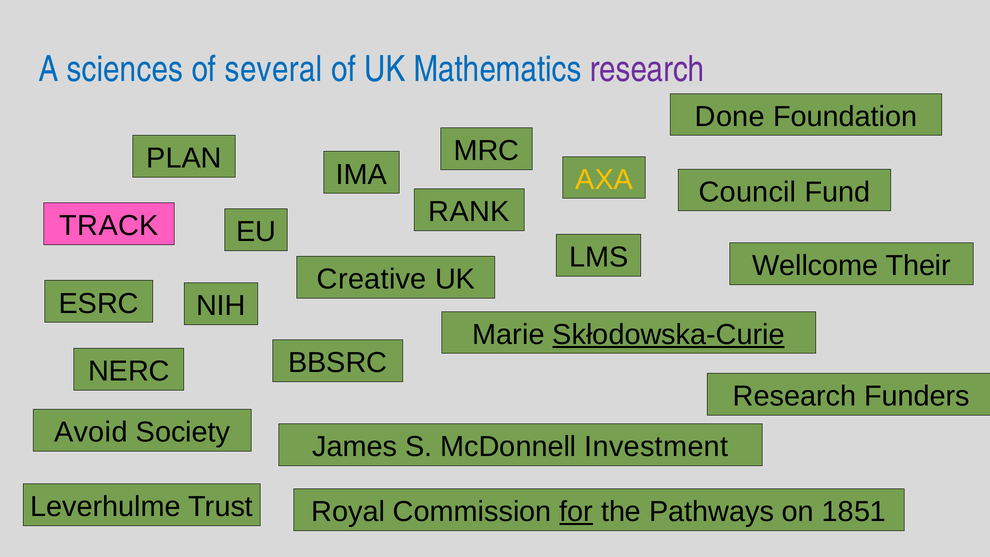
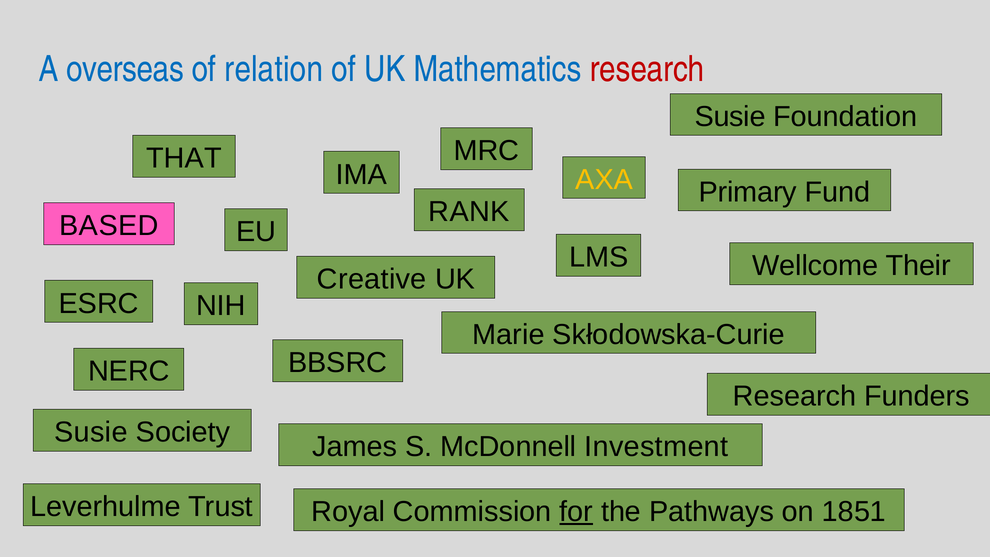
sciences: sciences -> overseas
several: several -> relation
research at (647, 69) colour: purple -> red
Done at (730, 117): Done -> Susie
PLAN: PLAN -> THAT
Council: Council -> Primary
TRACK: TRACK -> BASED
Skłodowska-Curie underline: present -> none
Avoid at (91, 432): Avoid -> Susie
